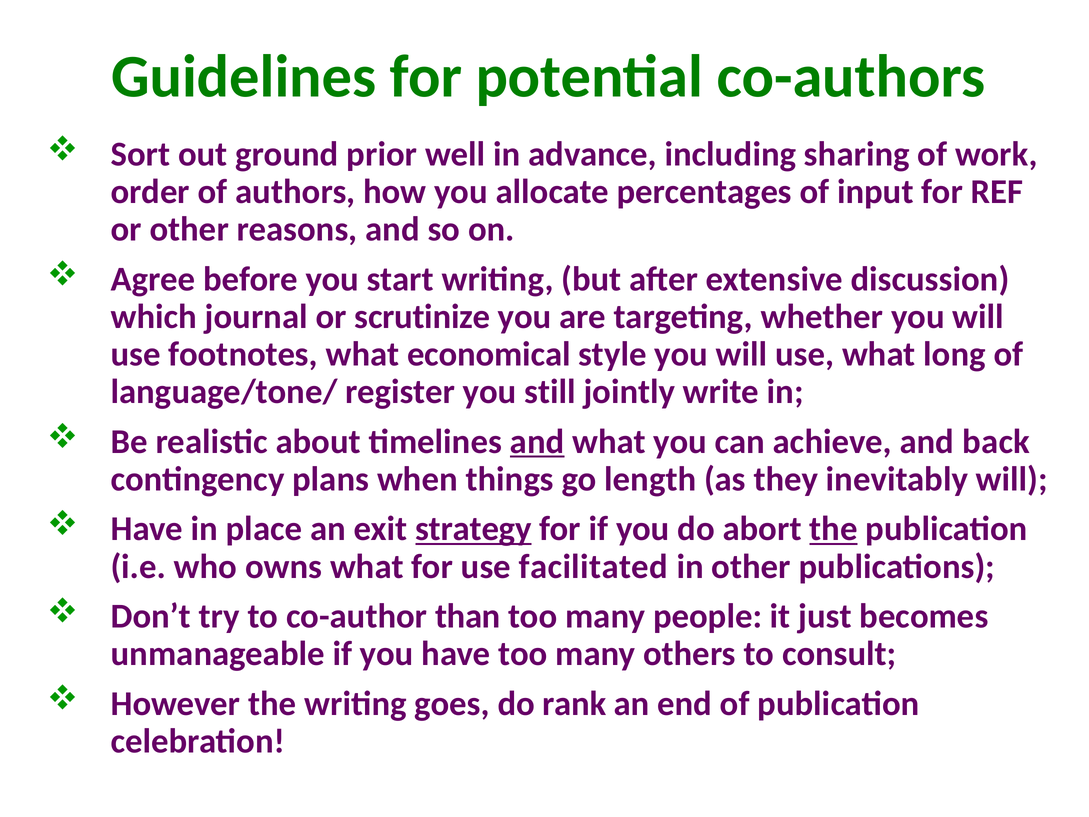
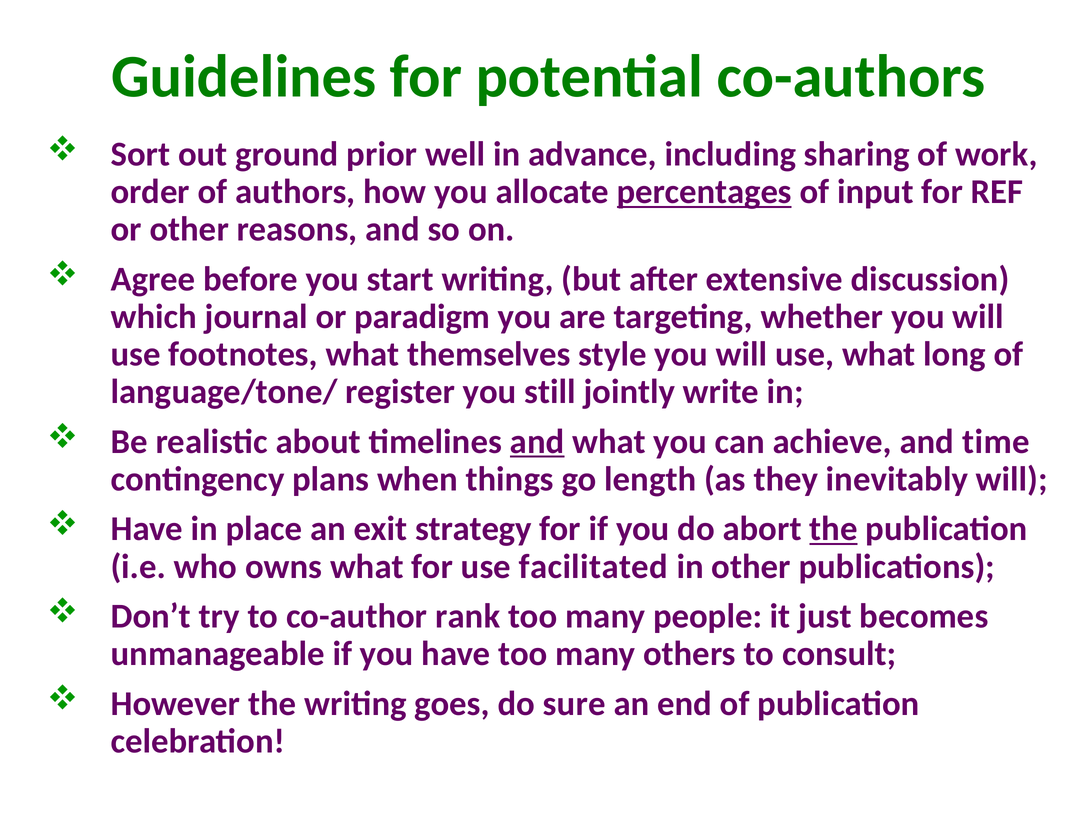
percentages underline: none -> present
scrutinize: scrutinize -> paradigm
economical: economical -> themselves
back: back -> time
strategy underline: present -> none
than: than -> rank
rank: rank -> sure
